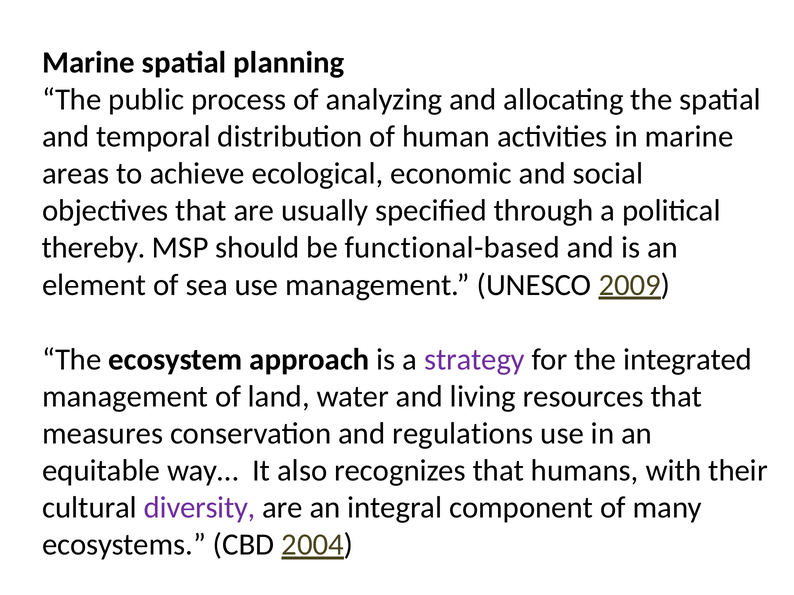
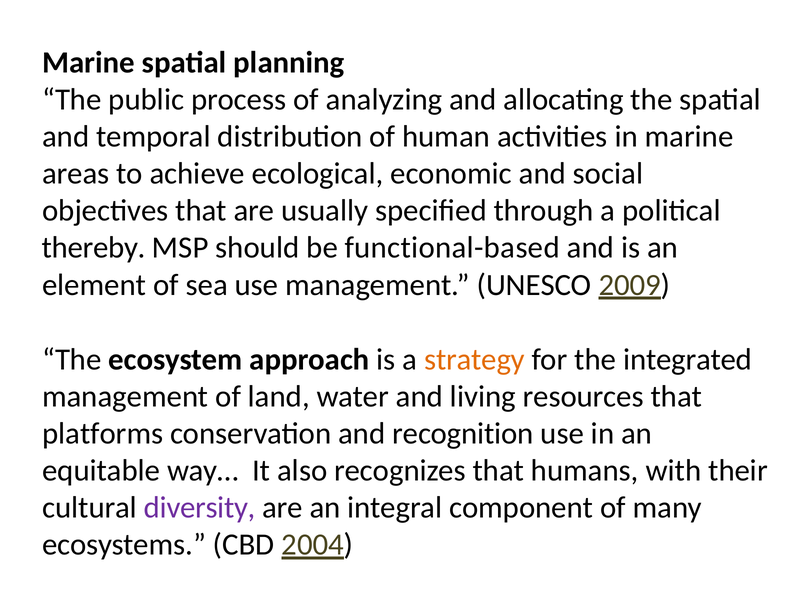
strategy colour: purple -> orange
measures: measures -> platforms
regulations: regulations -> recognition
